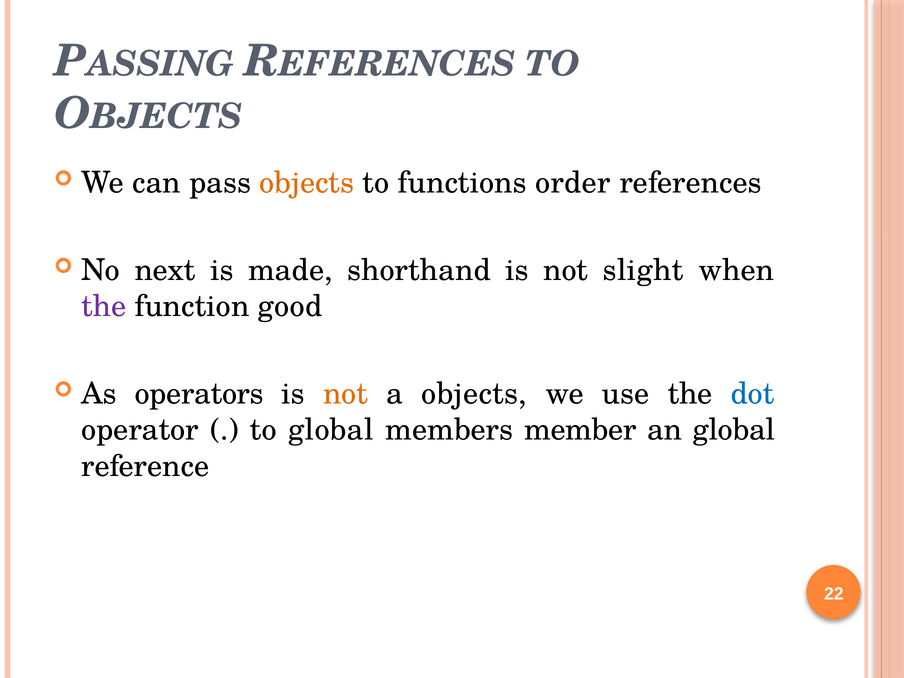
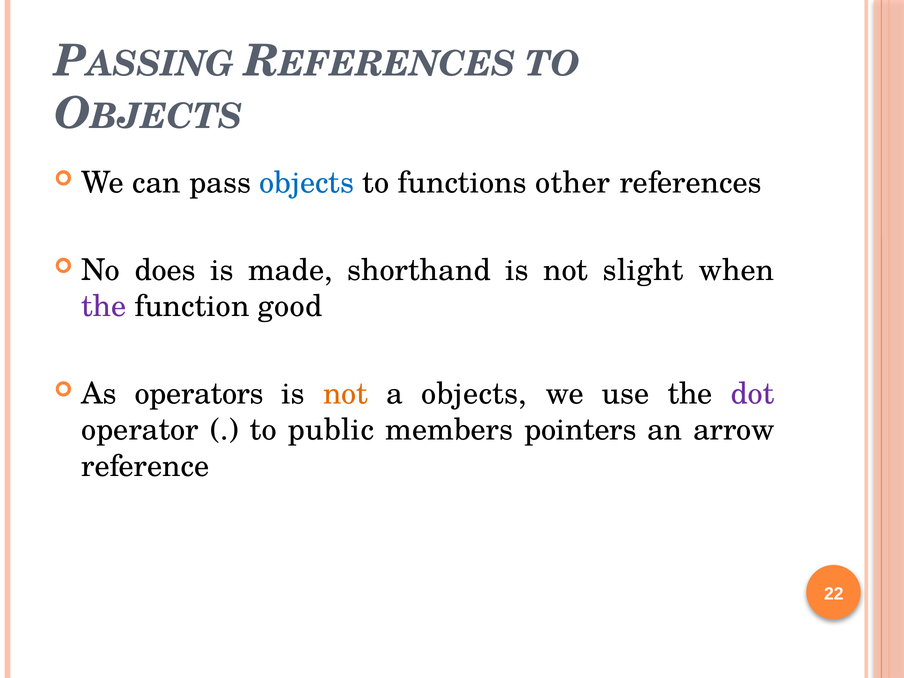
objects at (307, 183) colour: orange -> blue
order: order -> other
next: next -> does
dot colour: blue -> purple
to global: global -> public
member: member -> pointers
an global: global -> arrow
